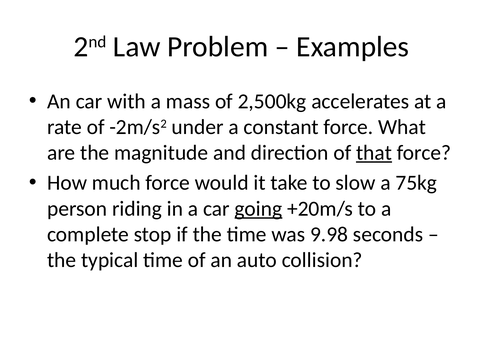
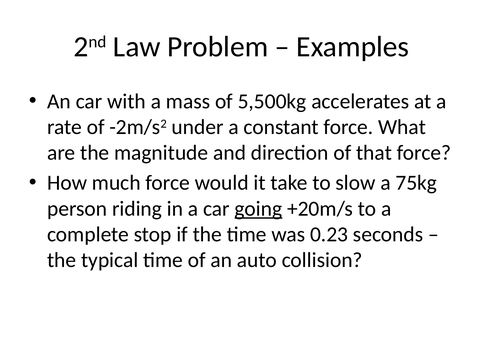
2,500kg: 2,500kg -> 5,500kg
that underline: present -> none
9.98: 9.98 -> 0.23
